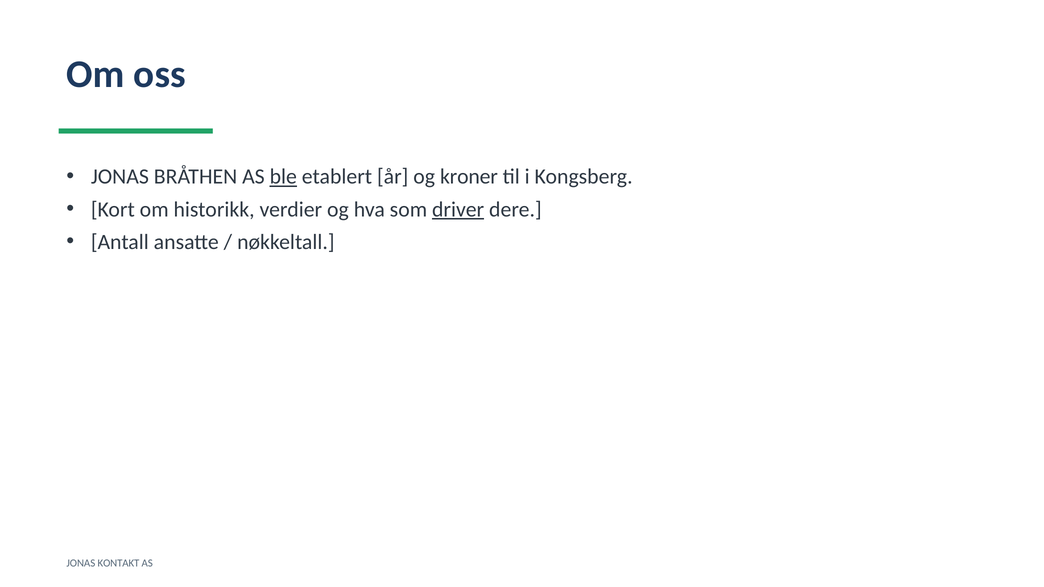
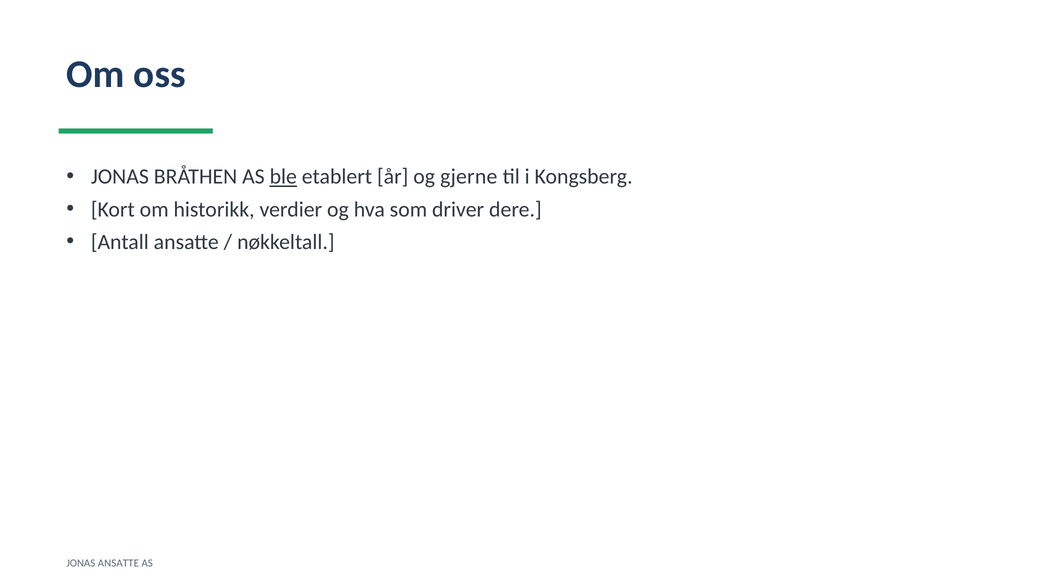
kroner: kroner -> gjerne
driver underline: present -> none
JONAS KONTAKT: KONTAKT -> ANSATTE
